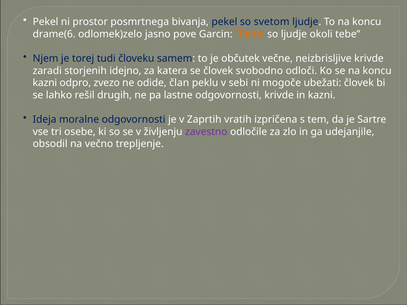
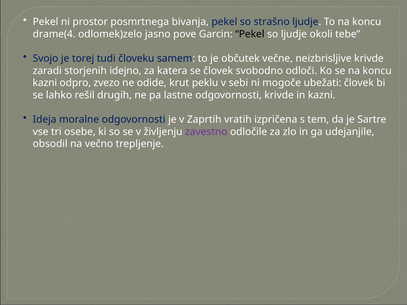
svetom: svetom -> strašno
drame(6: drame(6 -> drame(4
Pekel at (250, 34) colour: orange -> black
Njem: Njem -> Svojo
član: član -> krut
